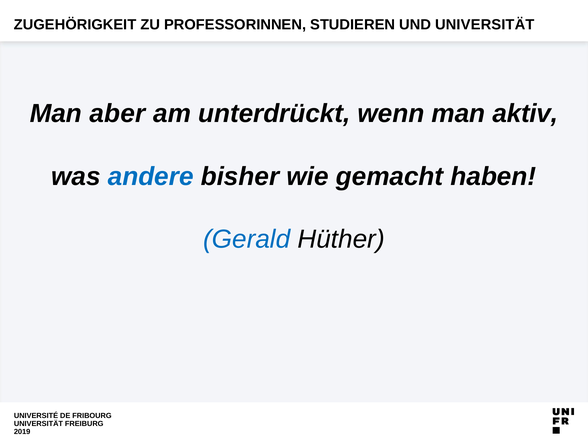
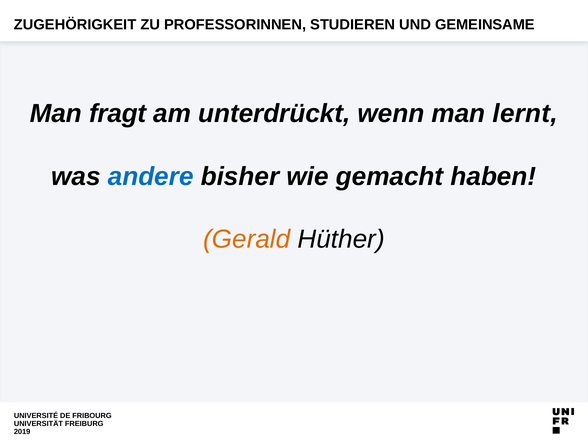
UND UNIVERSITÄT: UNIVERSITÄT -> GEMEINSAME
aber: aber -> fragt
aktiv: aktiv -> lernt
Gerald colour: blue -> orange
